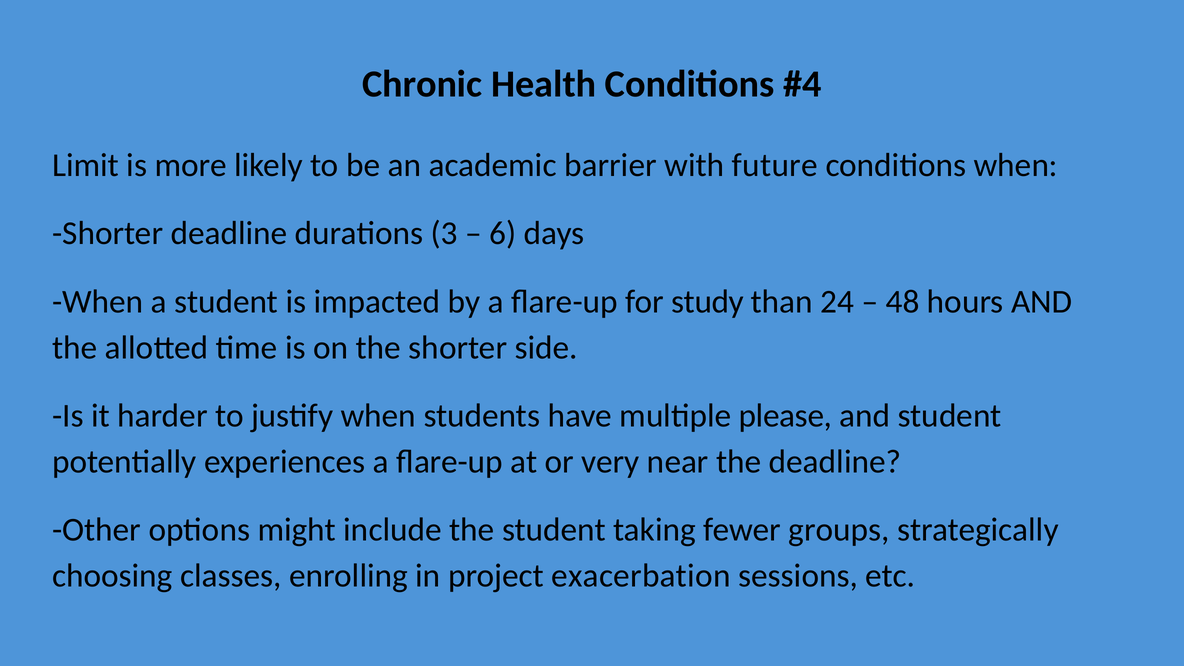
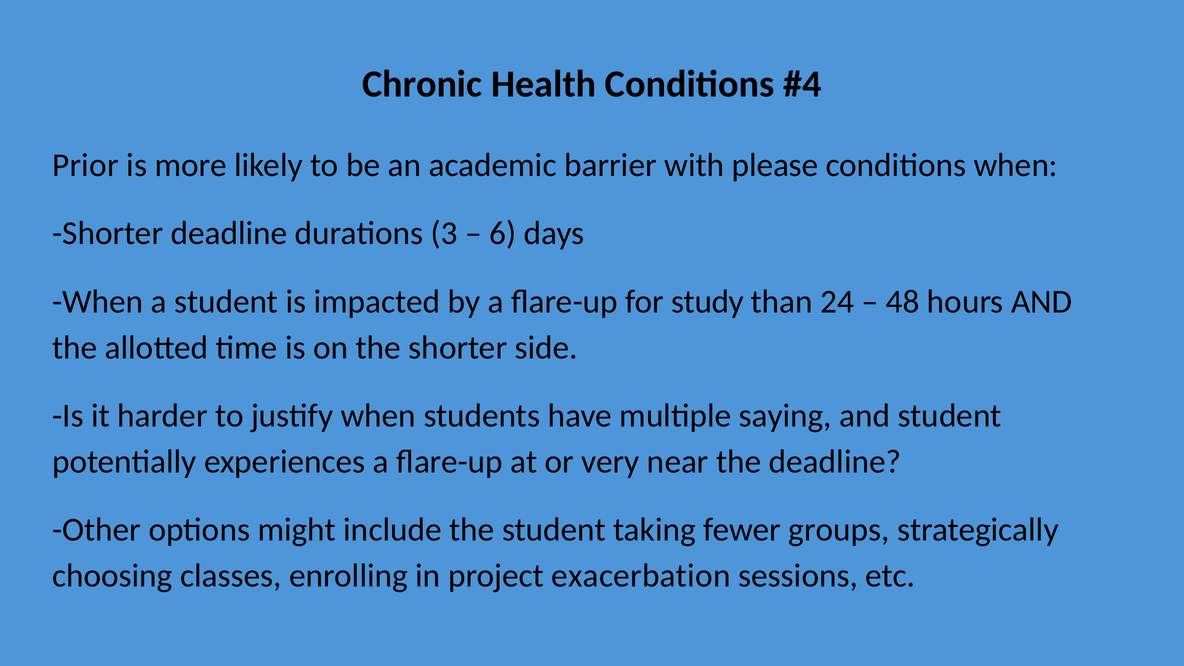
Limit: Limit -> Prior
future: future -> please
please: please -> saying
